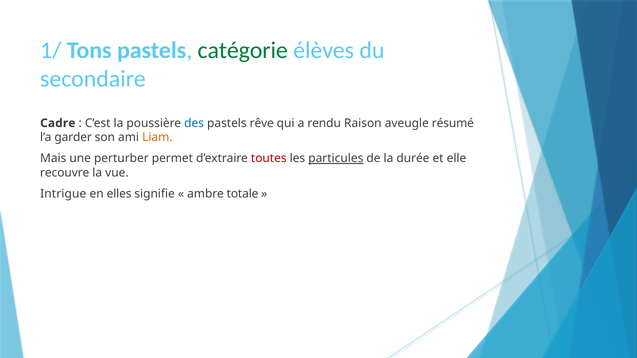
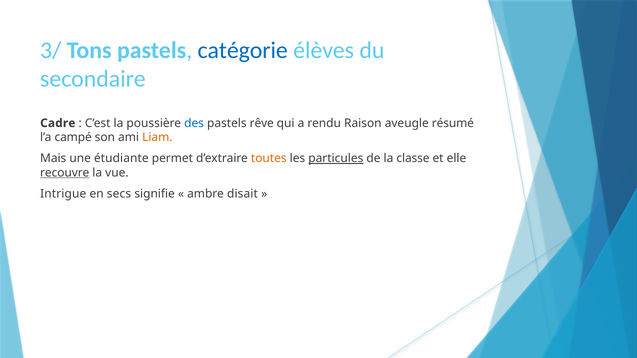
1/: 1/ -> 3/
catégorie colour: green -> blue
garder: garder -> campé
perturber: perturber -> étudiante
toutes colour: red -> orange
durée: durée -> classe
recouvre underline: none -> present
elles: elles -> secs
totale: totale -> disait
